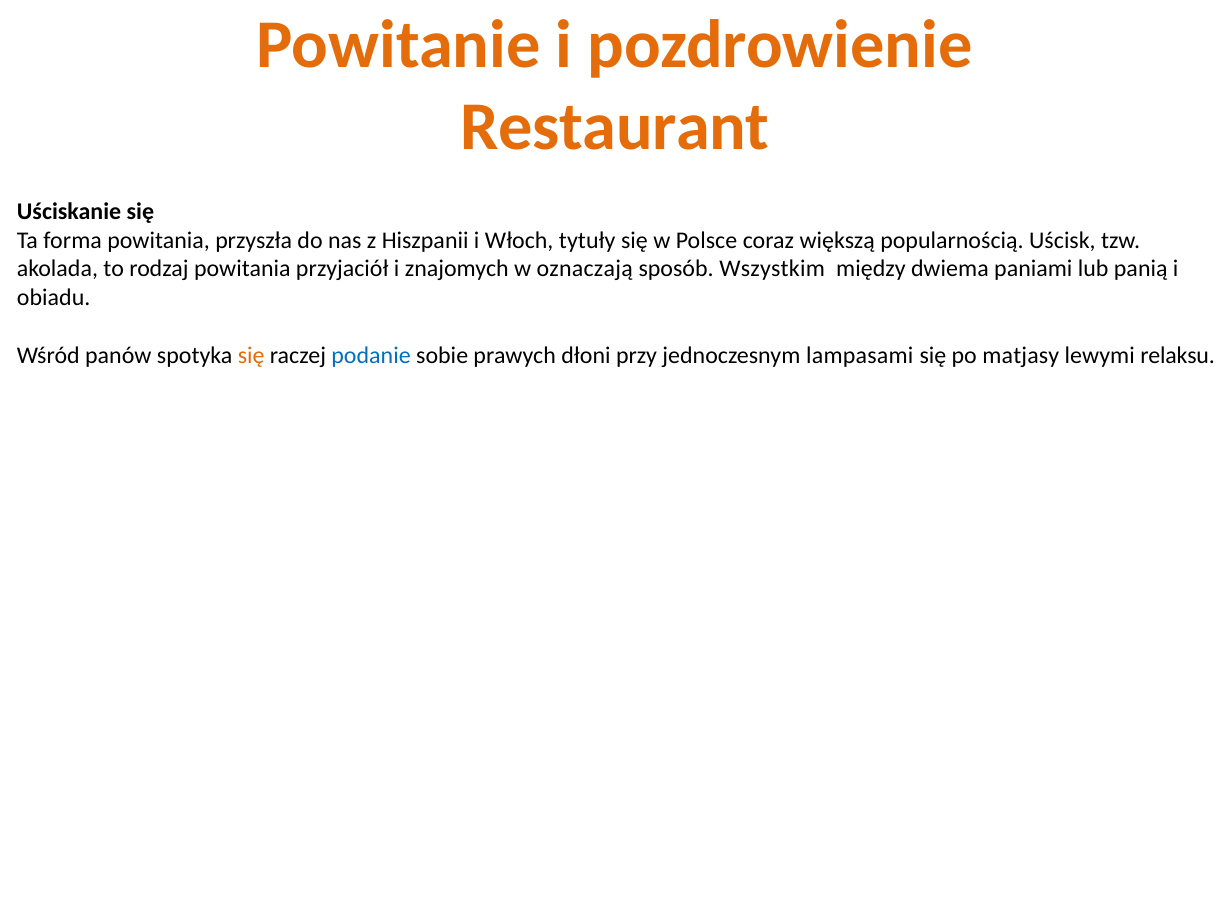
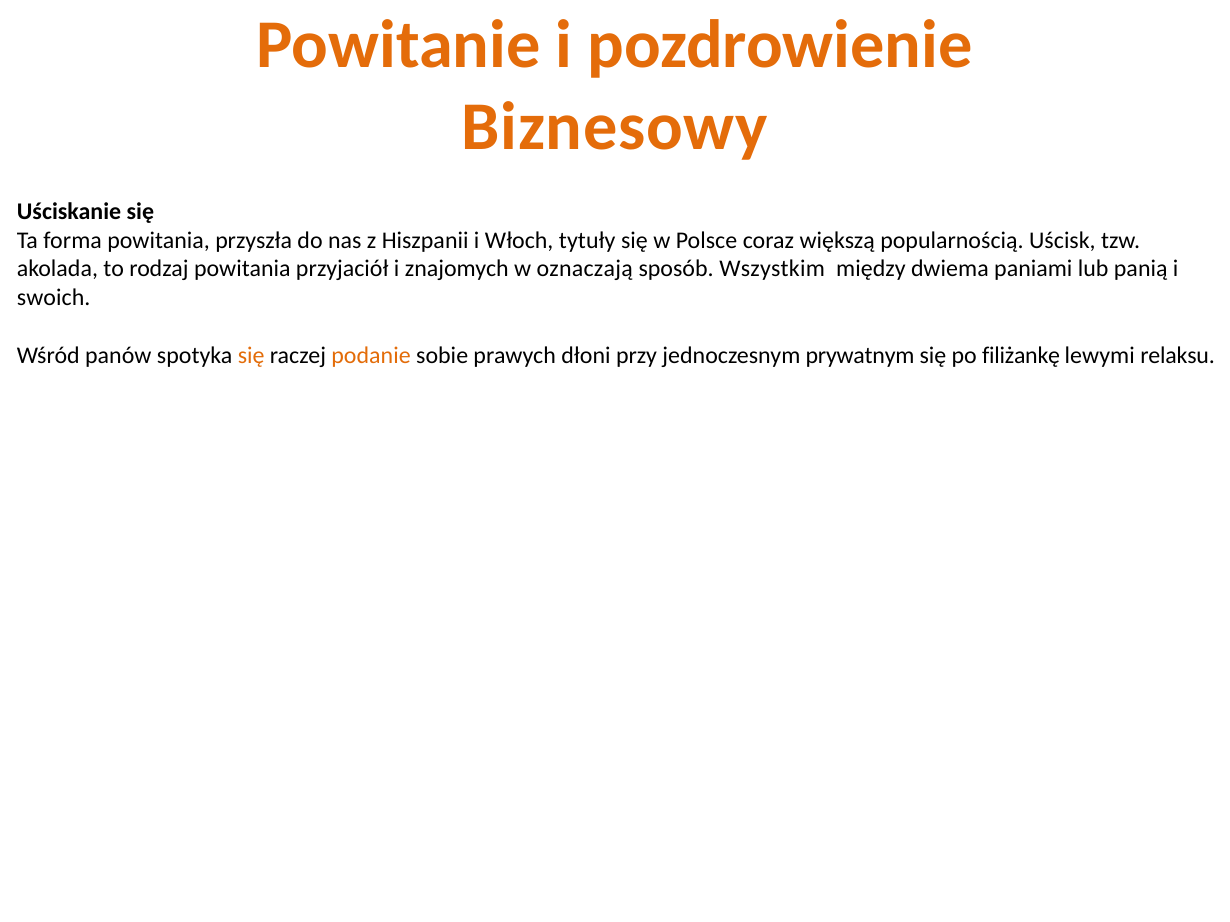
Restaurant: Restaurant -> Biznesowy
obiadu: obiadu -> swoich
podanie colour: blue -> orange
lampasami: lampasami -> prywatnym
matjasy: matjasy -> filiżankę
